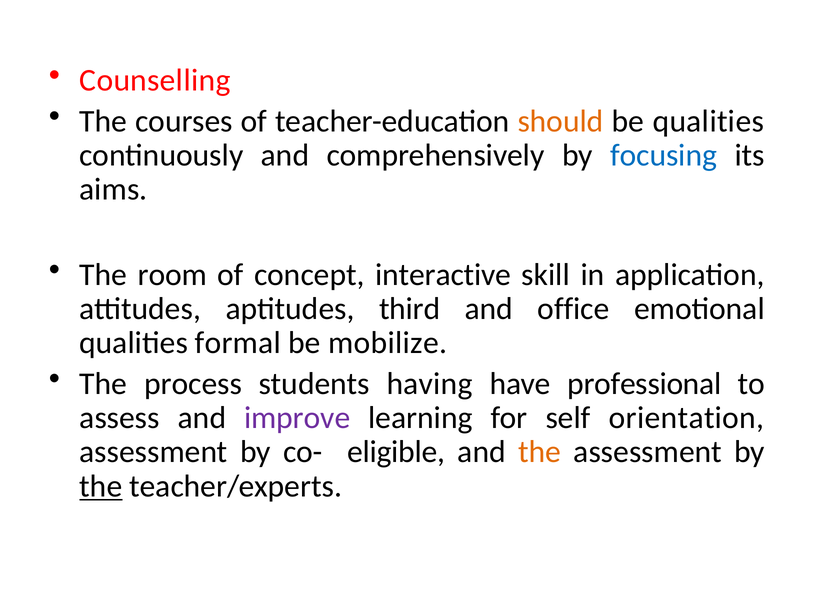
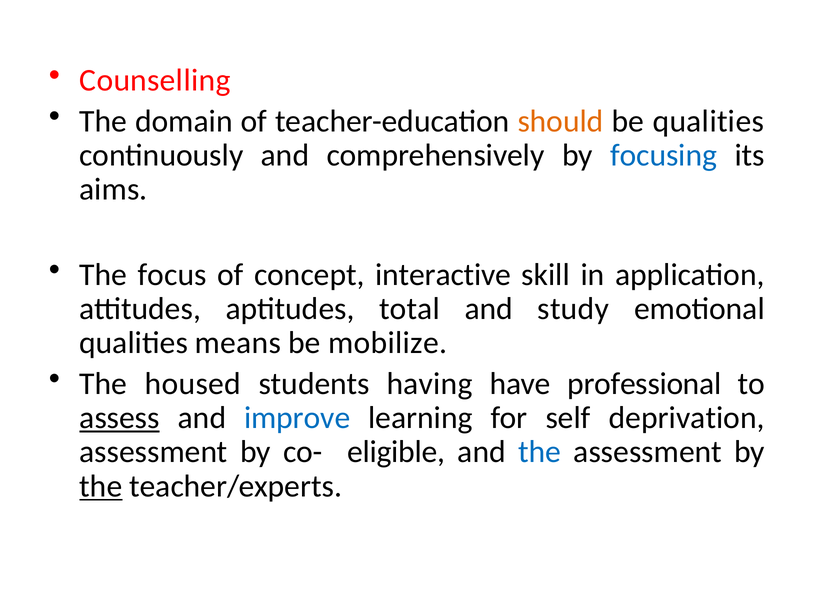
courses: courses -> domain
room: room -> focus
third: third -> total
office: office -> study
formal: formal -> means
process: process -> housed
assess underline: none -> present
improve colour: purple -> blue
orientation: orientation -> deprivation
the at (540, 452) colour: orange -> blue
